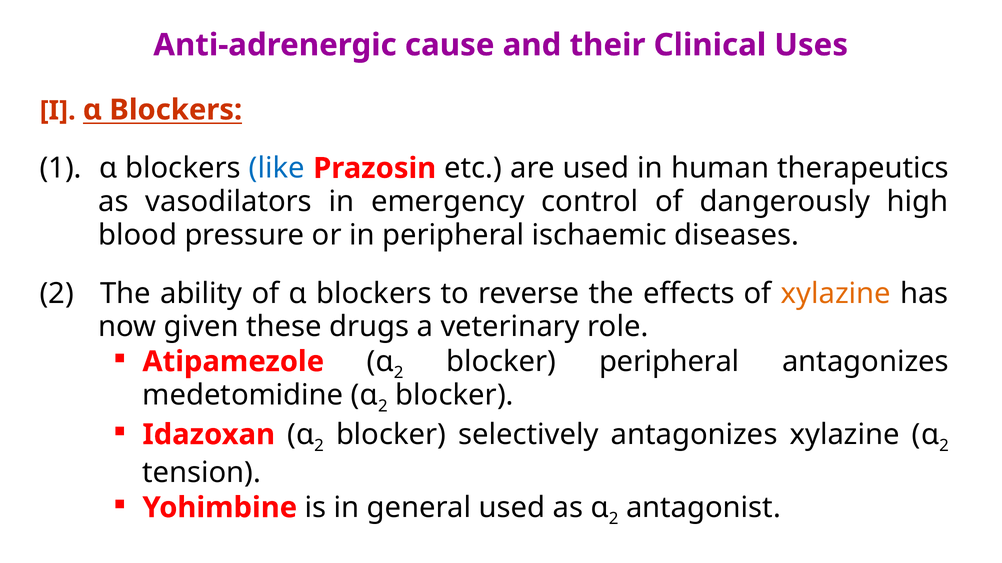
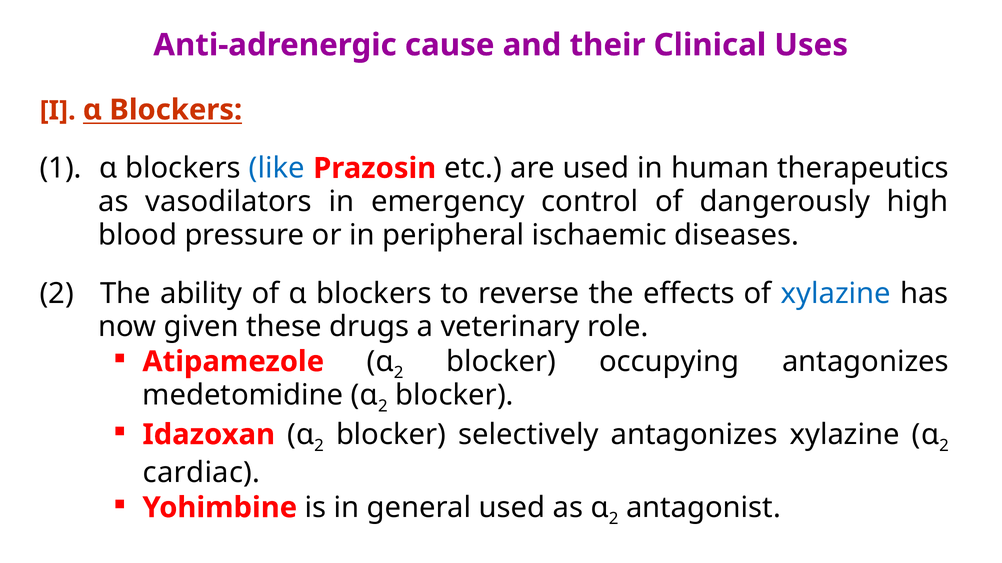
xylazine at (836, 294) colour: orange -> blue
blocker peripheral: peripheral -> occupying
tension: tension -> cardiac
